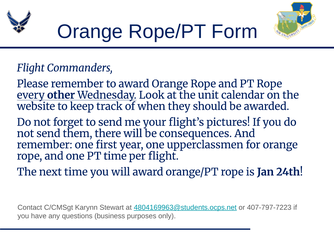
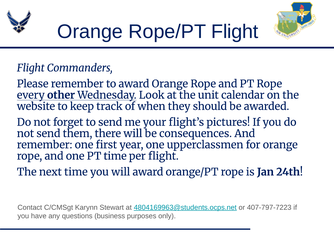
Rope/PT Form: Form -> Flight
